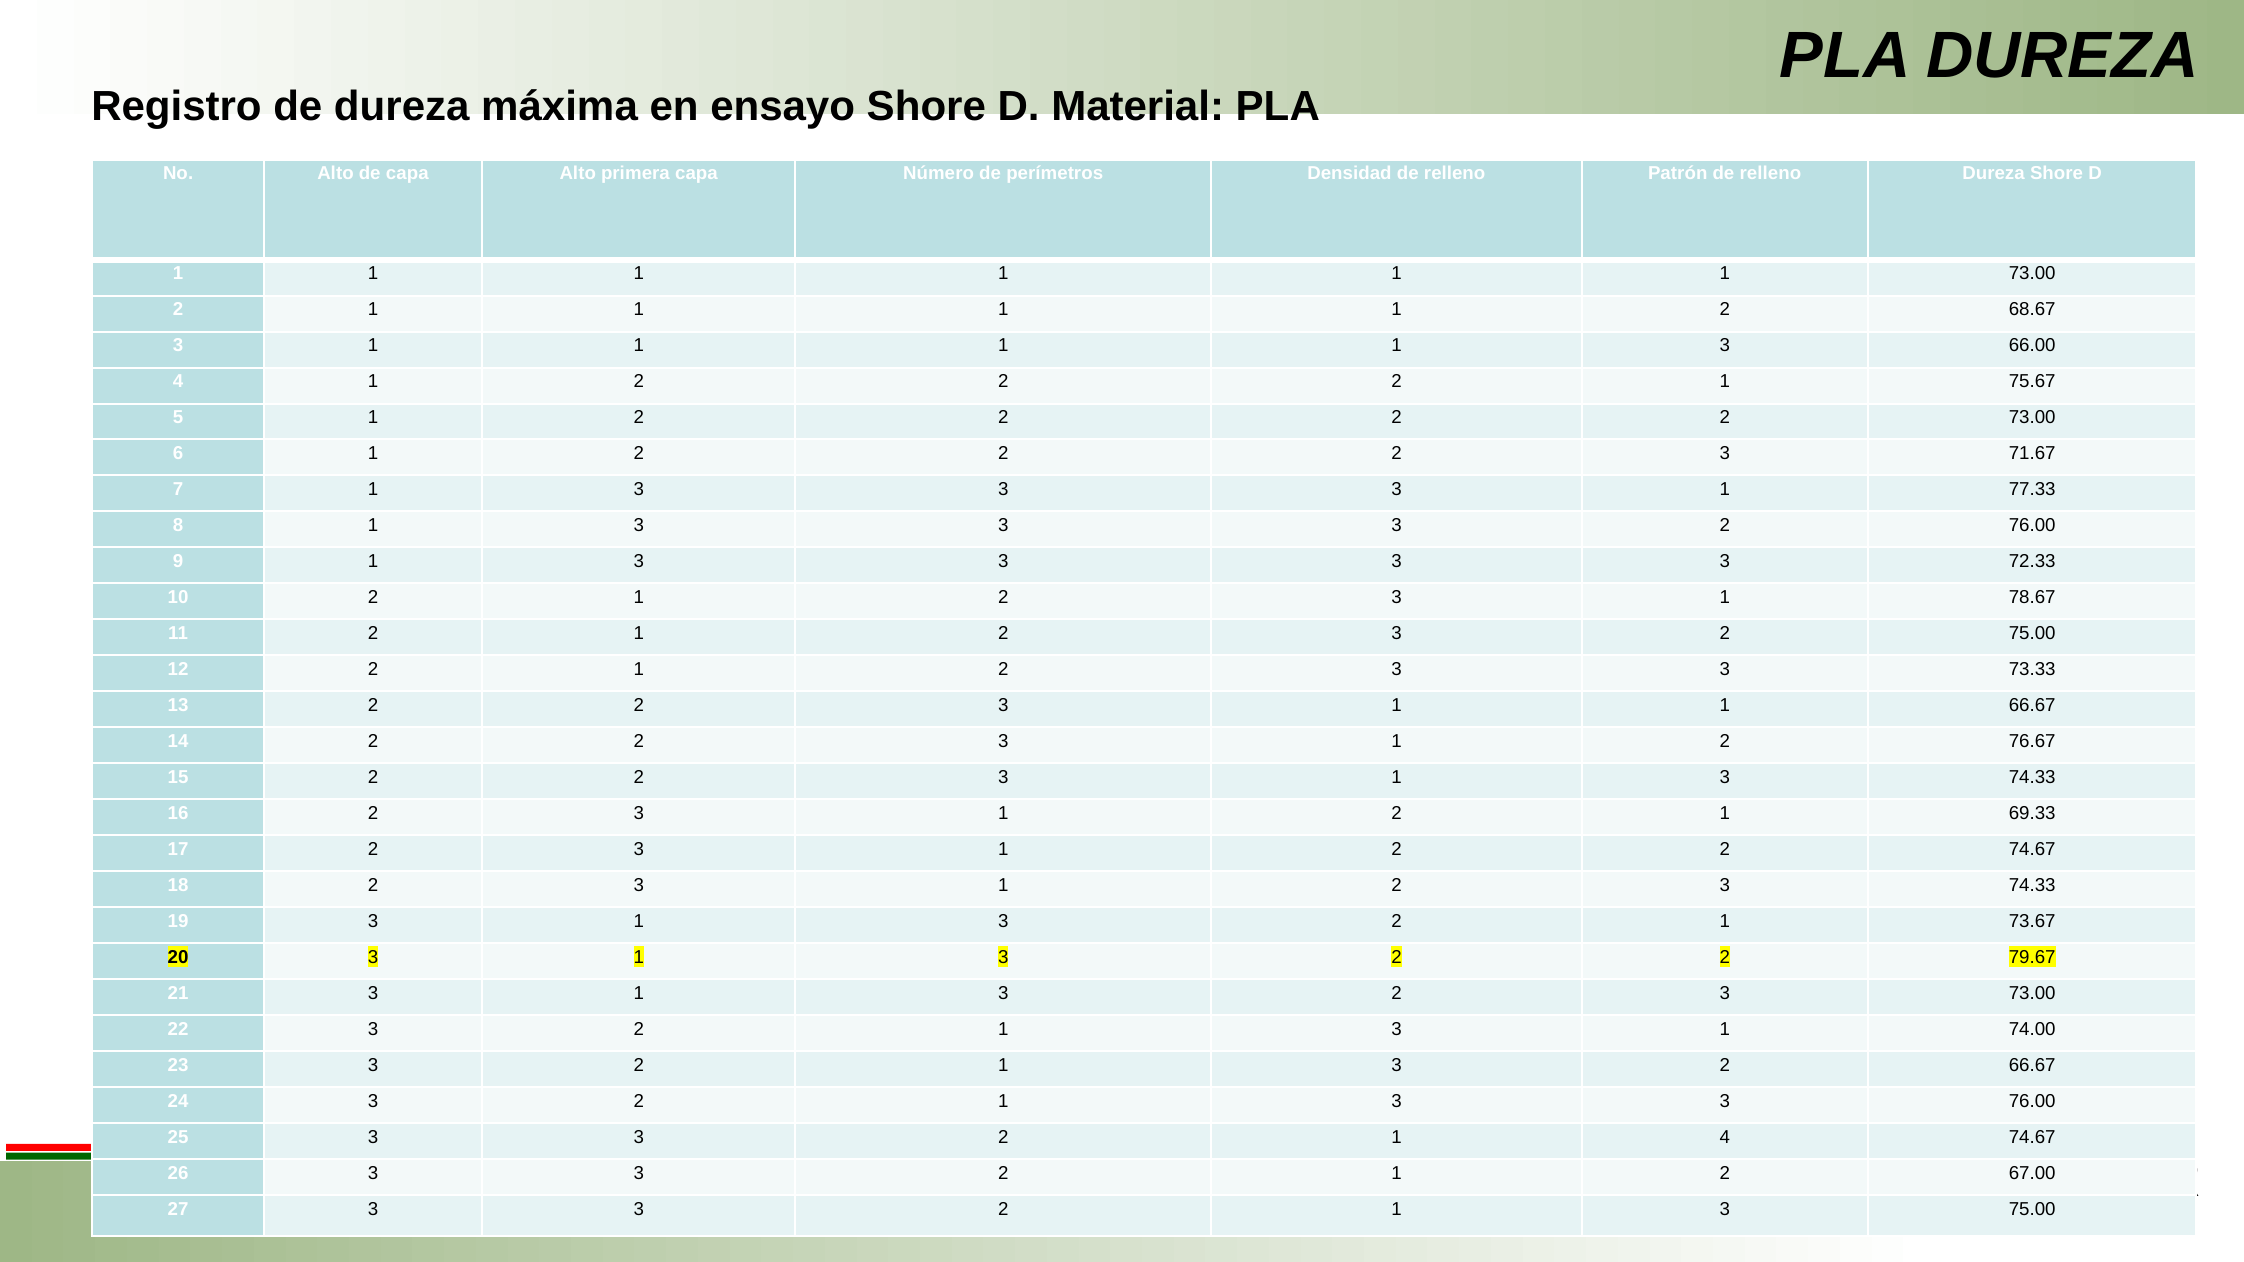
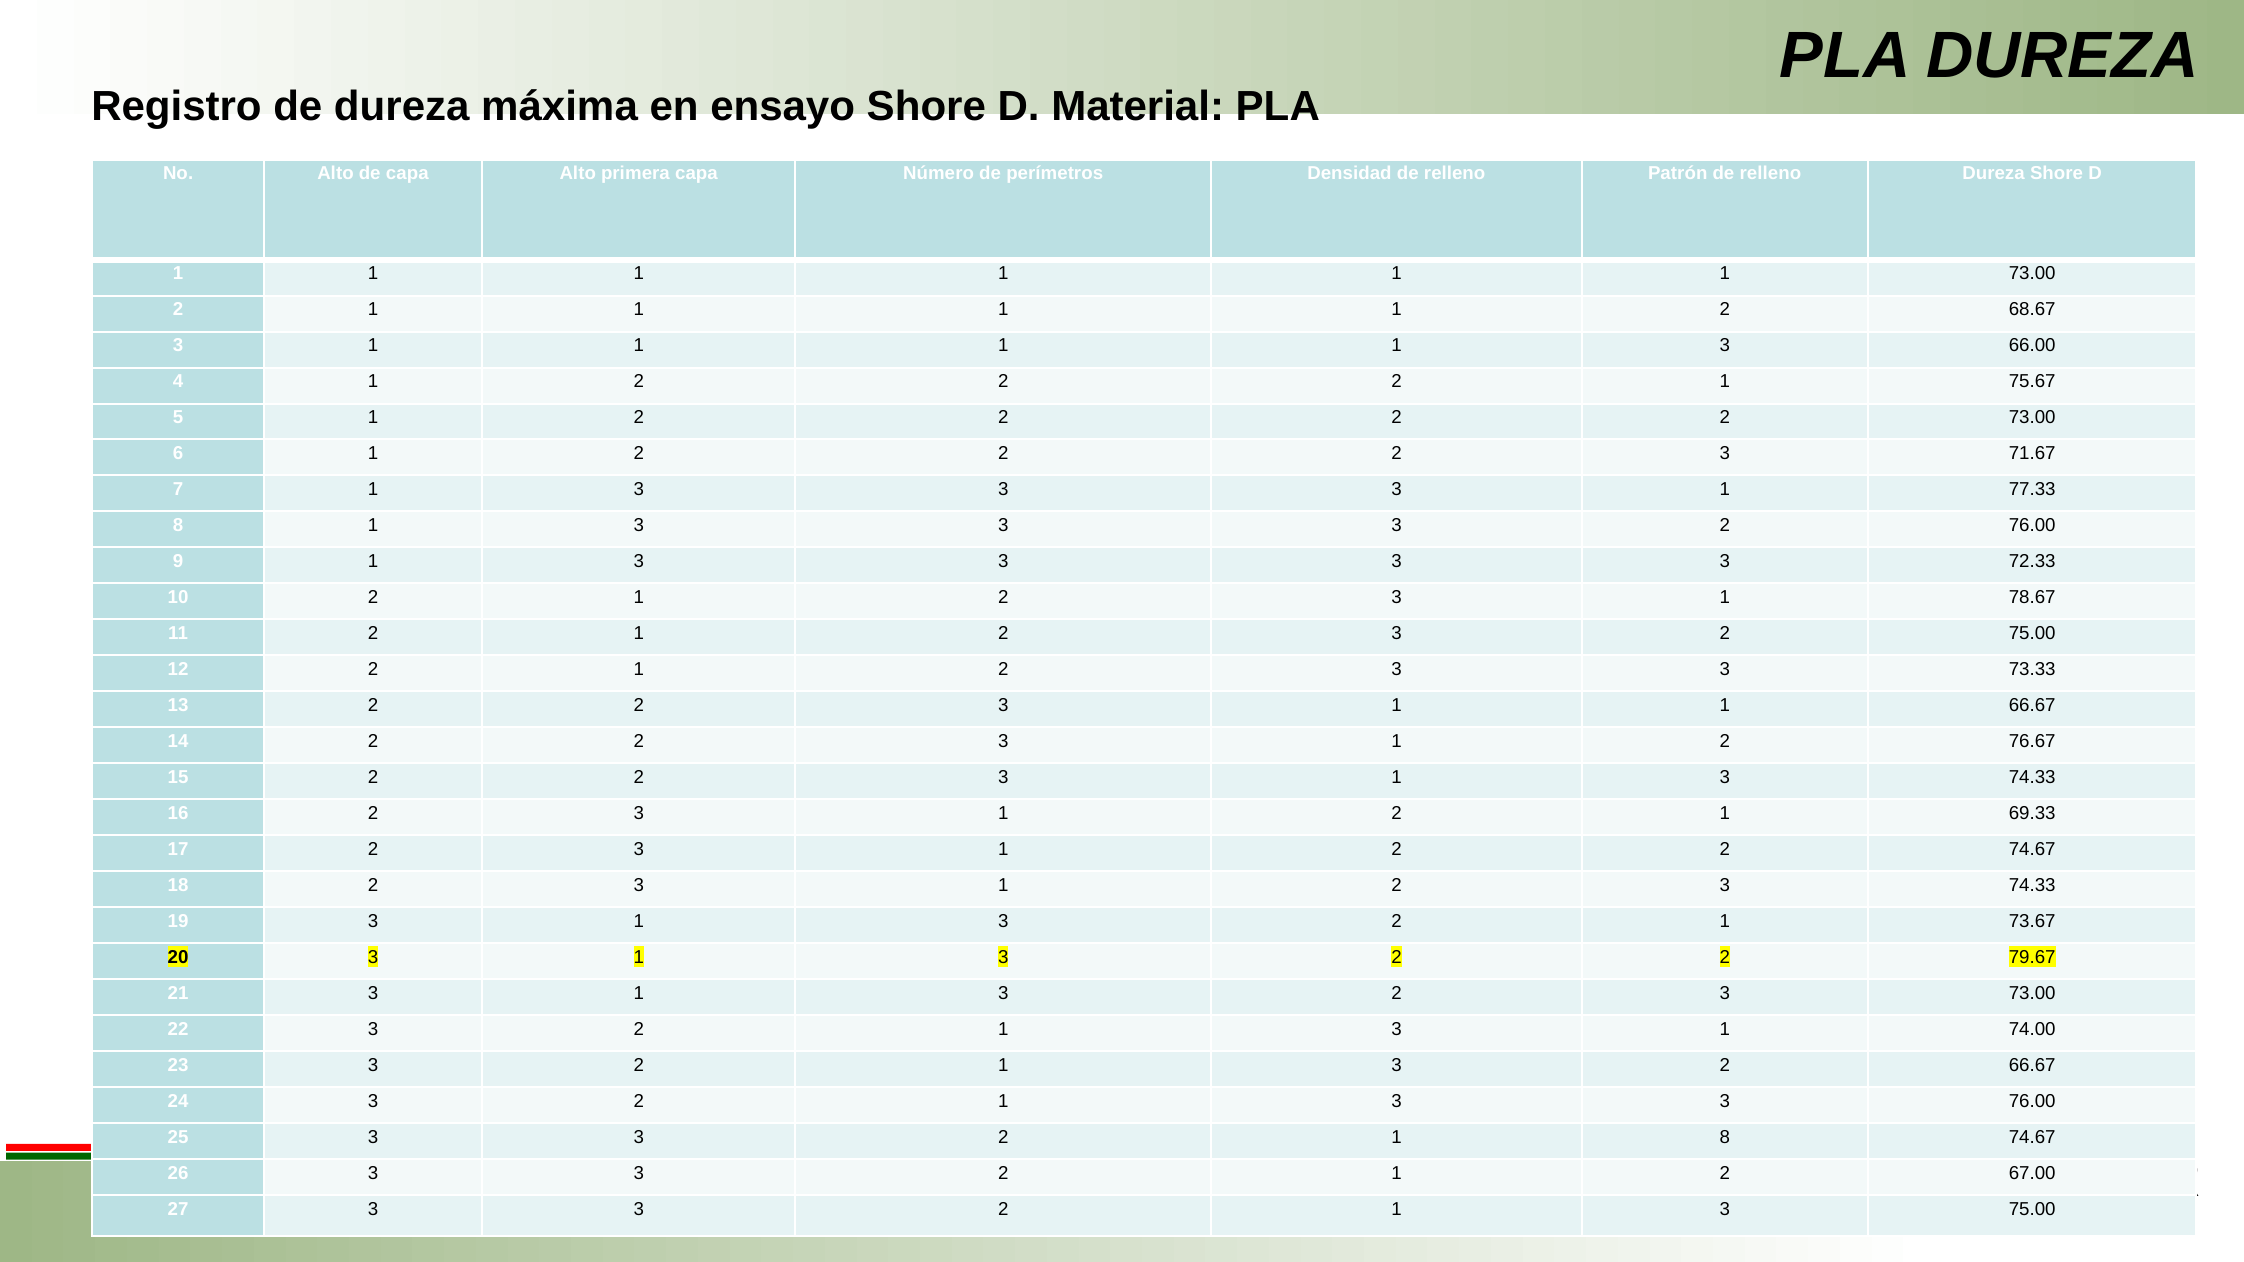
1 4: 4 -> 8
